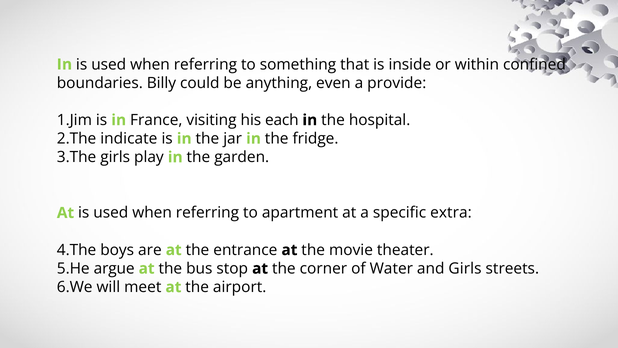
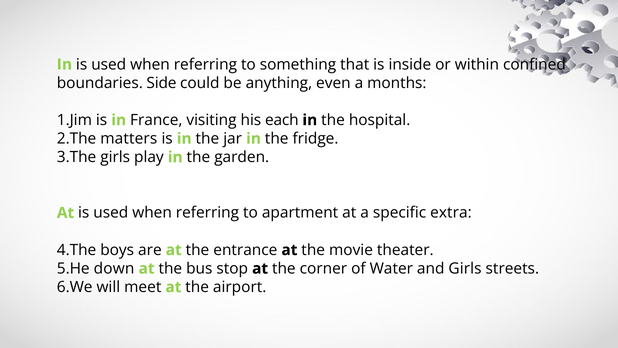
Billy: Billy -> Side
provide: provide -> months
indicate: indicate -> matters
argue: argue -> down
